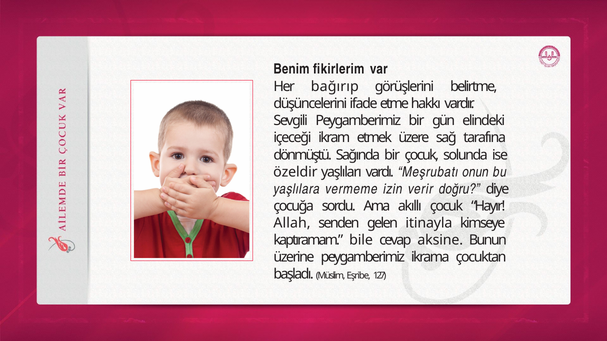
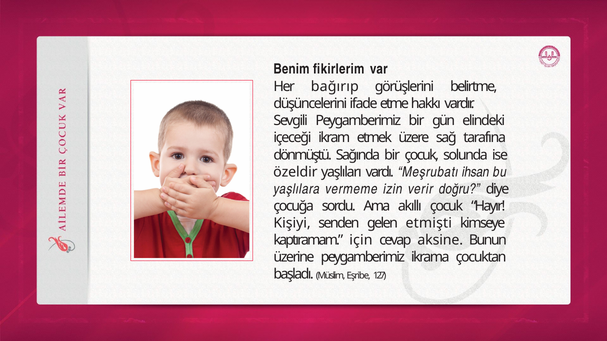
onun: onun -> ihsan
Allah: Allah -> Kişiyi
itinayla: itinayla -> etmişti
bile: bile -> için
